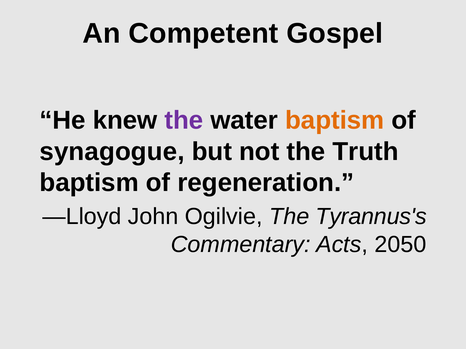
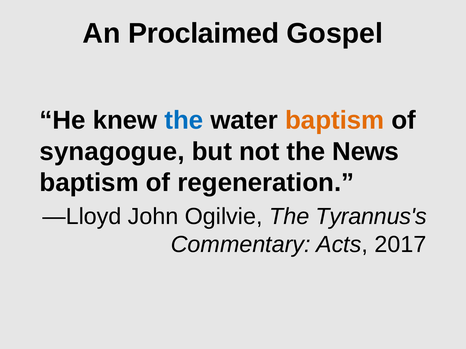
Competent: Competent -> Proclaimed
the at (184, 121) colour: purple -> blue
Truth: Truth -> News
2050: 2050 -> 2017
